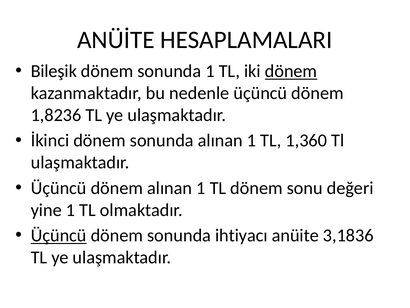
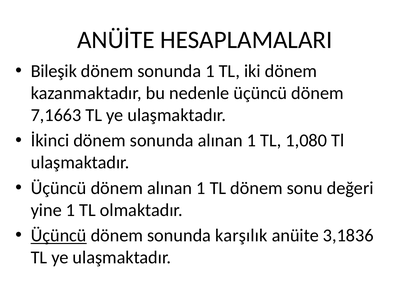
dönem at (291, 71) underline: present -> none
1,8236: 1,8236 -> 7,1663
1,360: 1,360 -> 1,080
ihtiyacı: ihtiyacı -> karşılık
